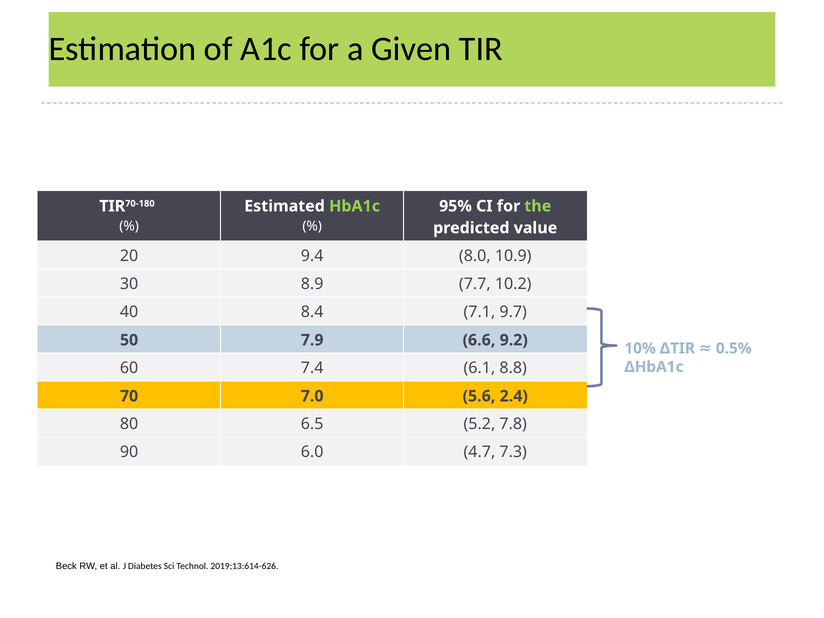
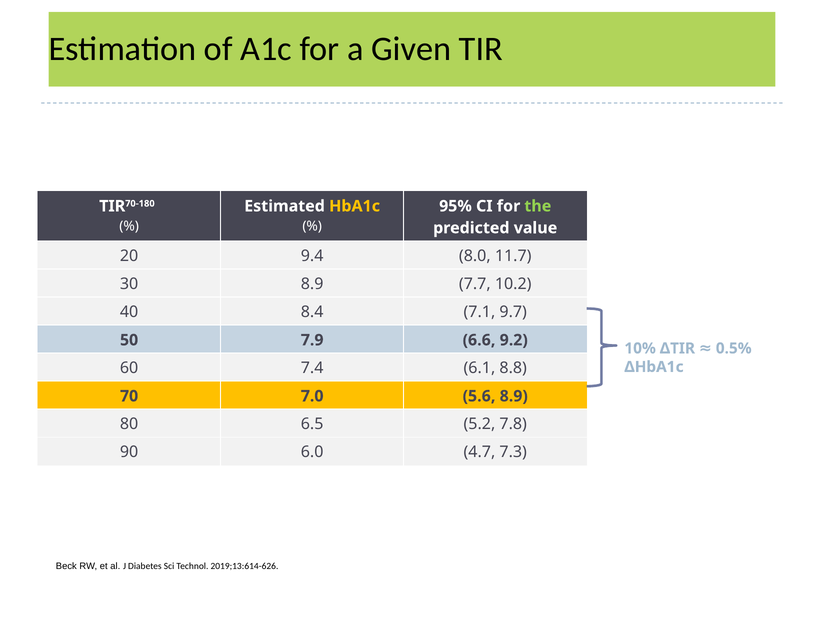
HbA1c colour: light green -> yellow
10.9: 10.9 -> 11.7
5.6 2.4: 2.4 -> 8.9
